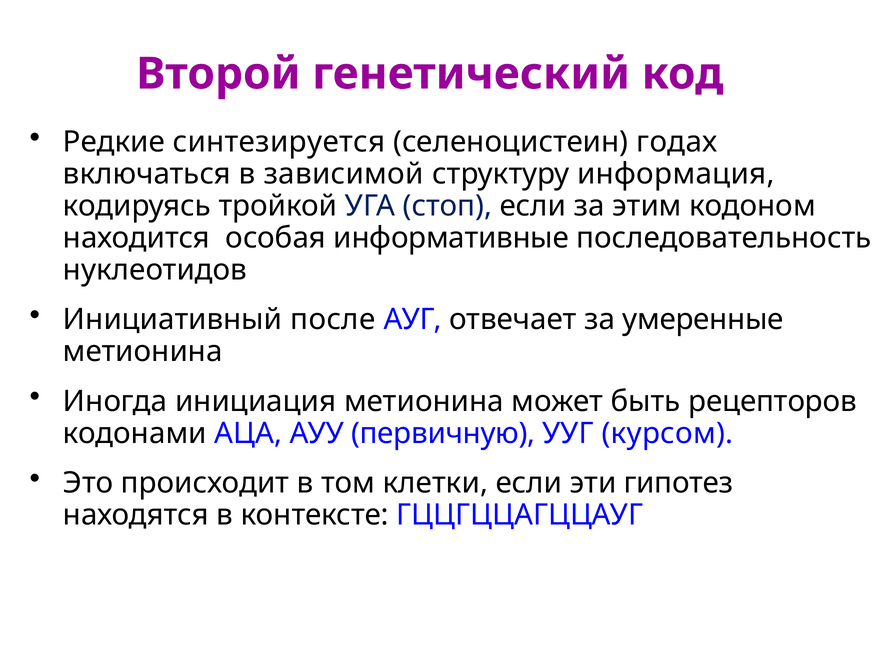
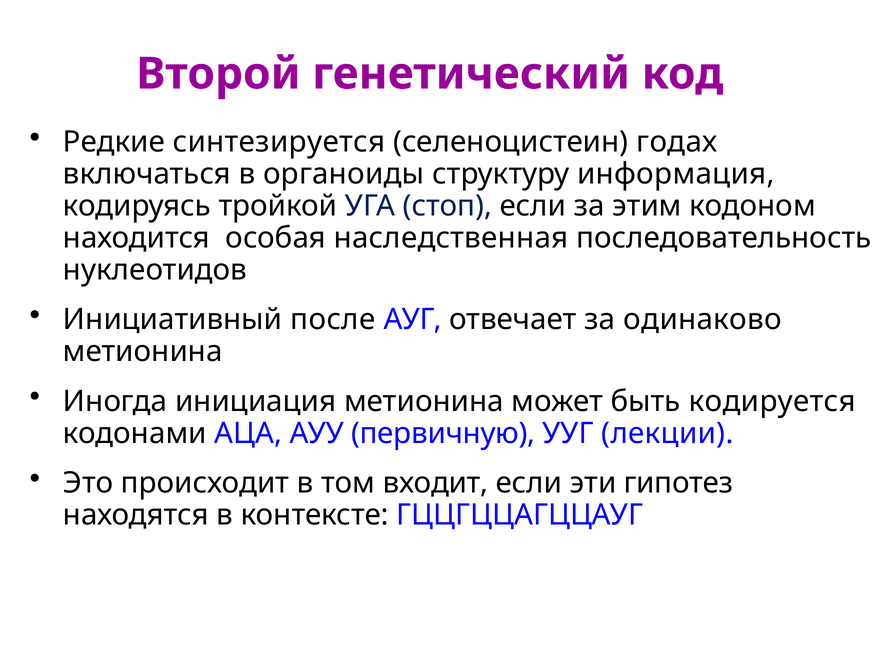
зависимой: зависимой -> органоиды
информативные: информативные -> наследственная
умеренные: умеренные -> одинаково
рецепторов: рецепторов -> кодируется
курсом: курсом -> лекции
клетки: клетки -> входит
